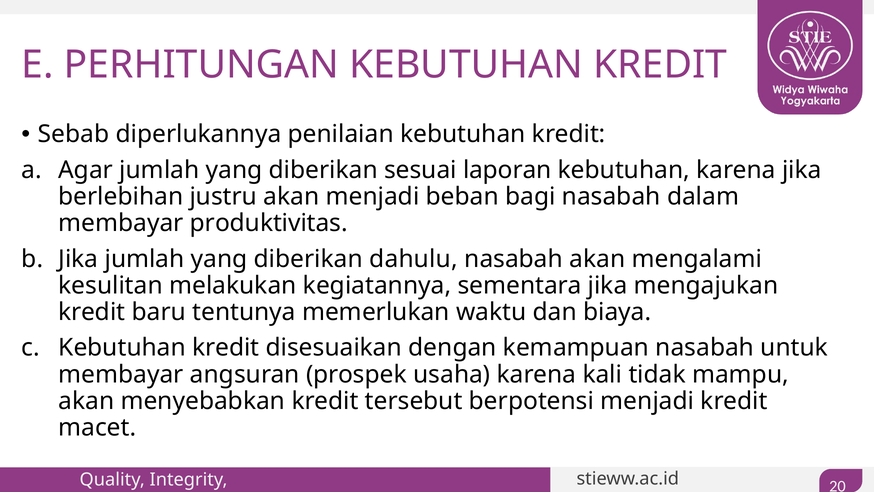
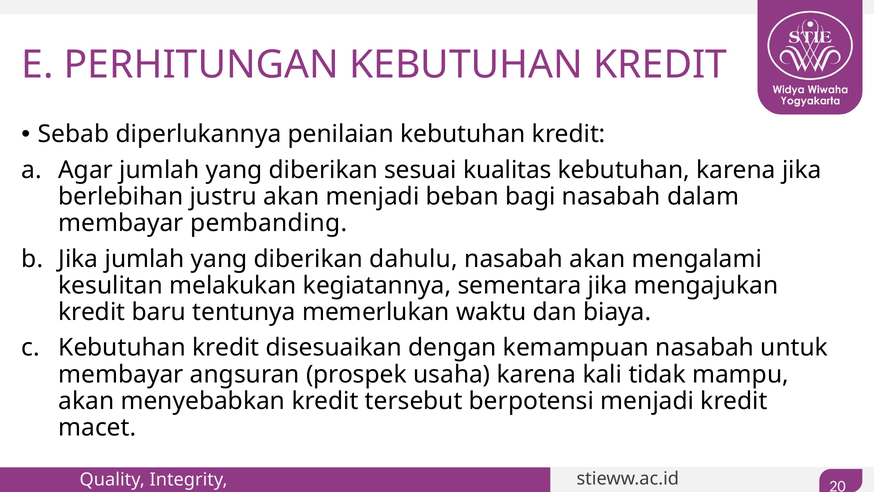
laporan: laporan -> kualitas
produktivitas: produktivitas -> pembanding
